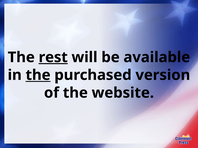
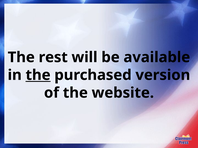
rest underline: present -> none
